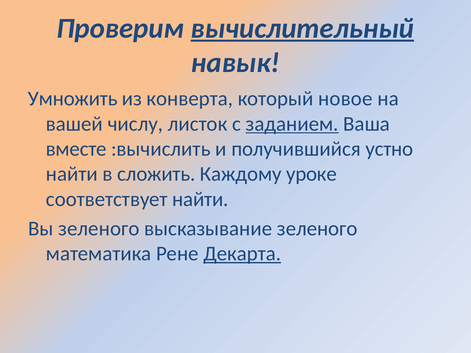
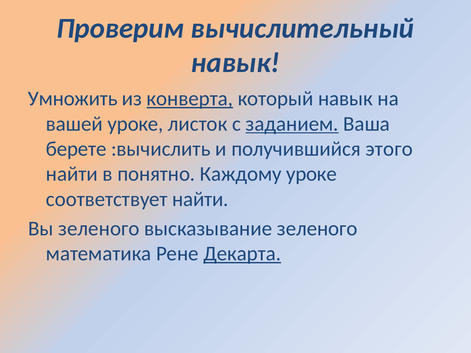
вычислительный underline: present -> none
конверта underline: none -> present
который новое: новое -> навык
вашей числу: числу -> уроке
вместе: вместе -> берете
устно: устно -> этого
сложить: сложить -> понятно
